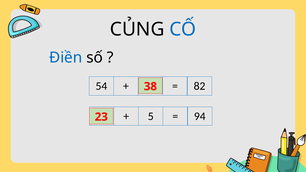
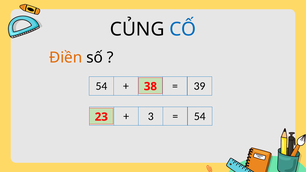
Điền colour: blue -> orange
82: 82 -> 39
5: 5 -> 3
94 at (200, 116): 94 -> 54
